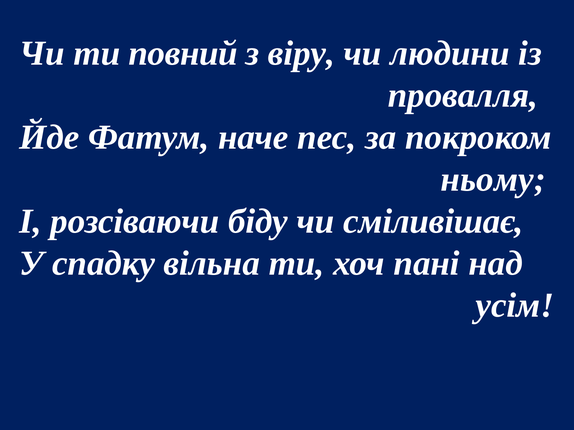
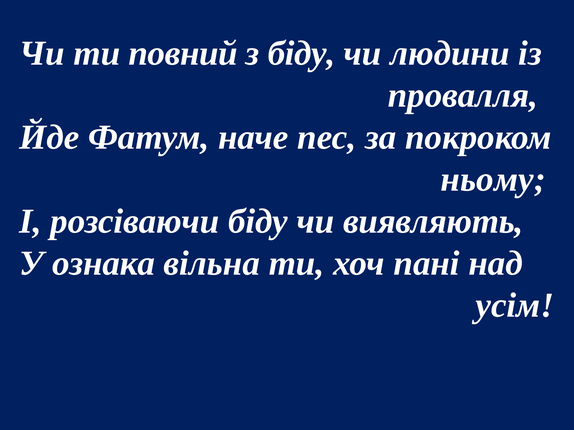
з віру: віру -> біду
сміливішає: сміливішає -> виявляють
спадку: спадку -> ознака
